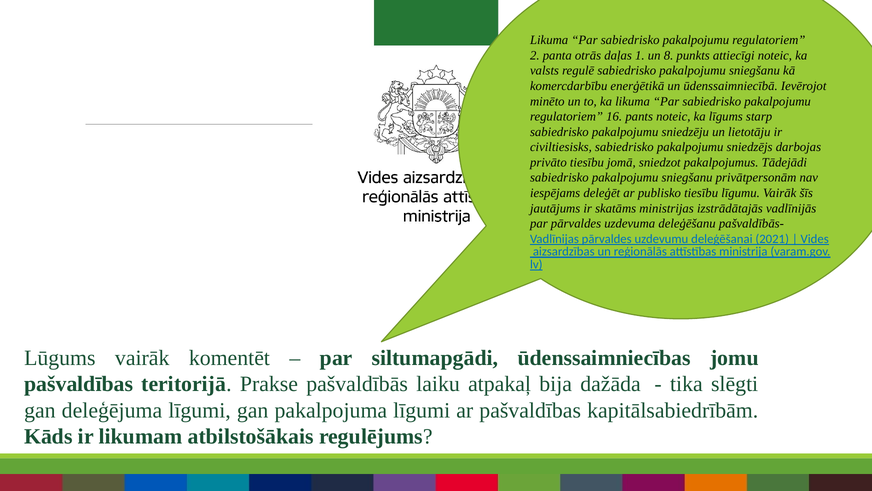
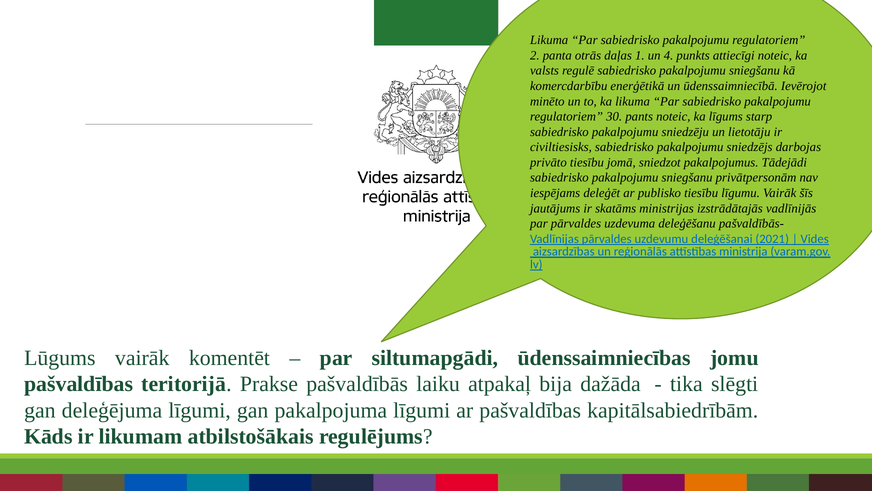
8: 8 -> 4
16: 16 -> 30
